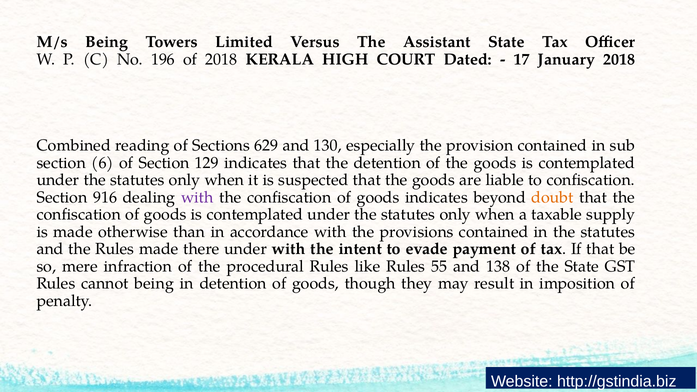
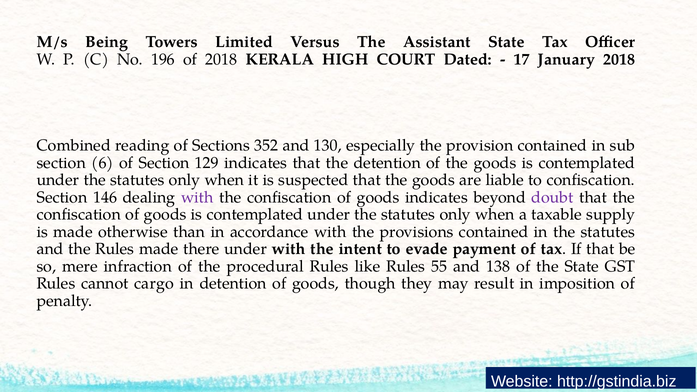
629: 629 -> 352
916: 916 -> 146
doubt colour: orange -> purple
cannot being: being -> cargo
